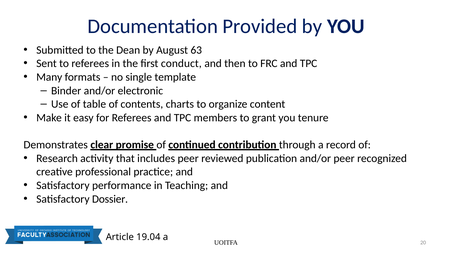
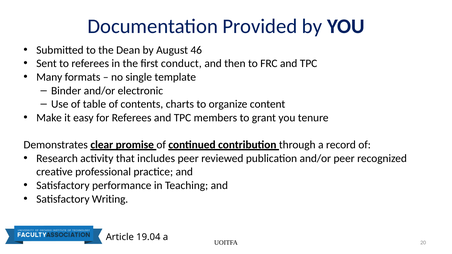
63: 63 -> 46
Dossier: Dossier -> Writing
